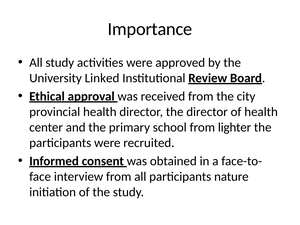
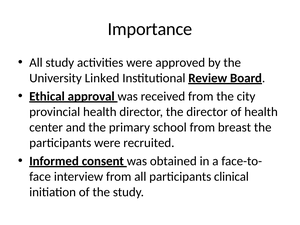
lighter: lighter -> breast
nature: nature -> clinical
